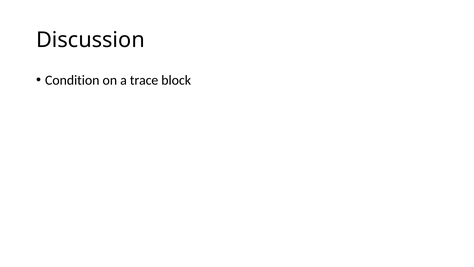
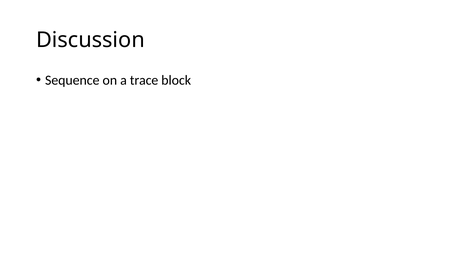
Condition: Condition -> Sequence
